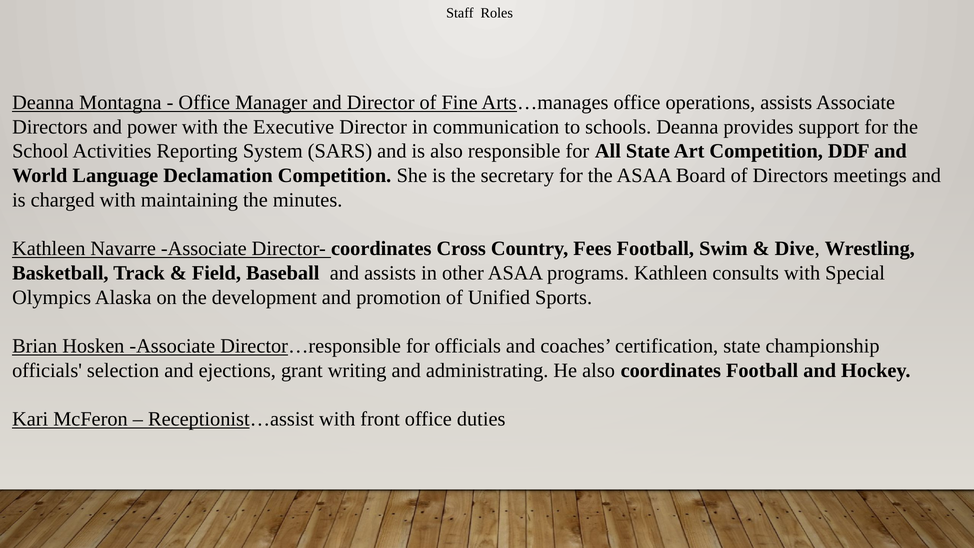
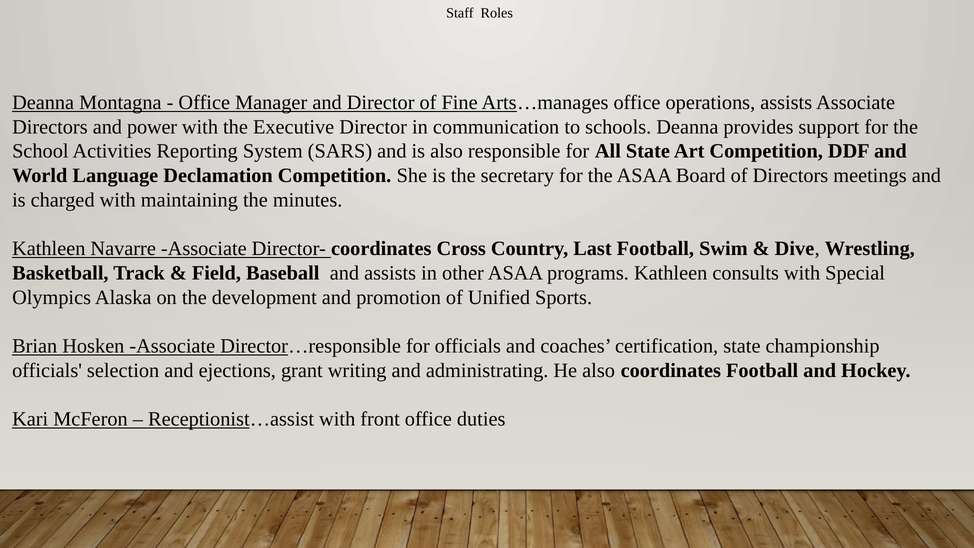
Fees: Fees -> Last
